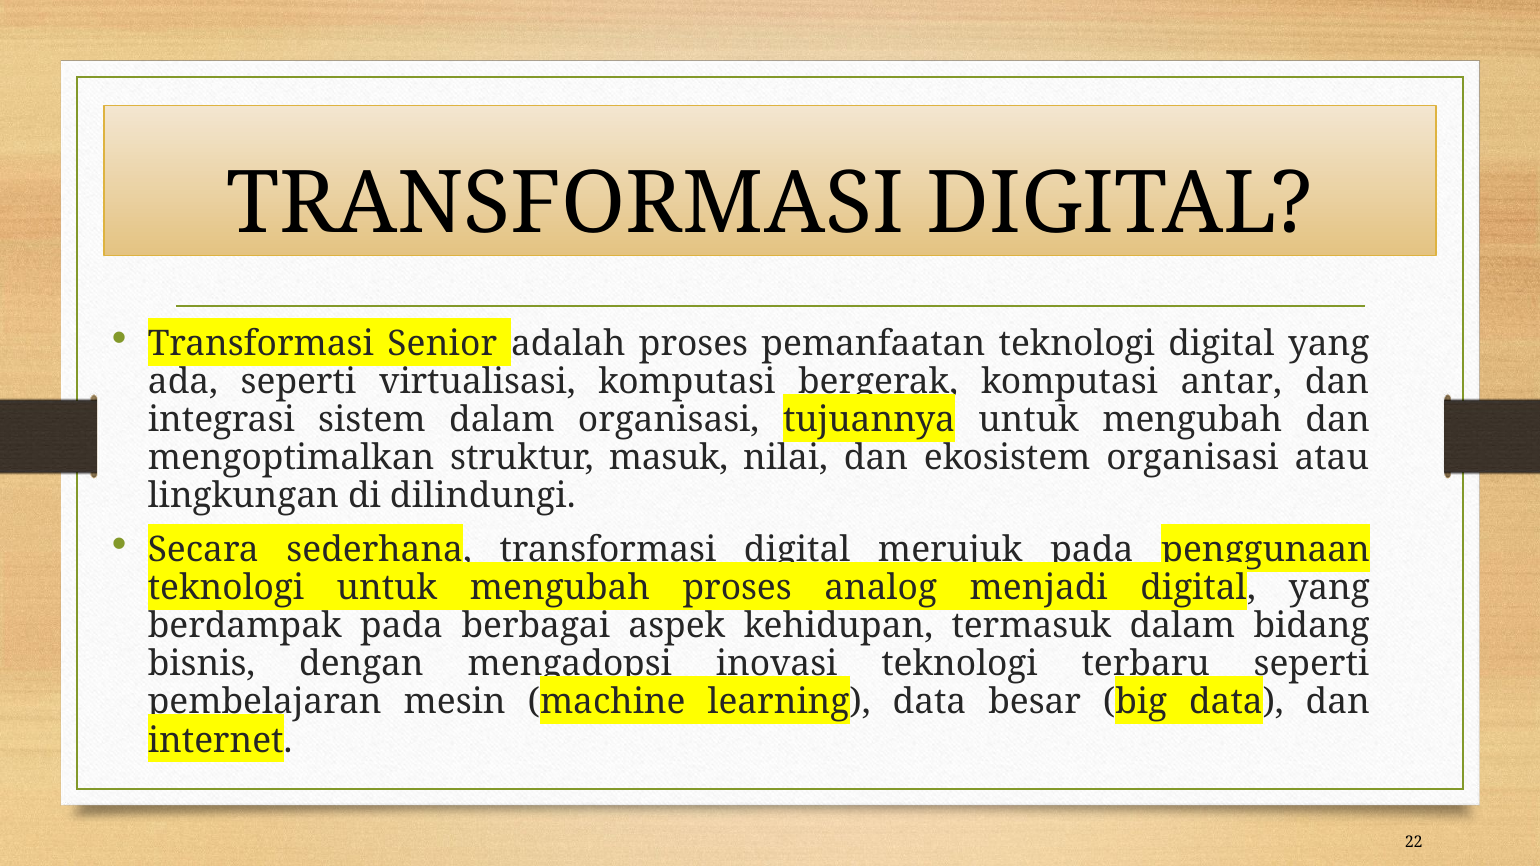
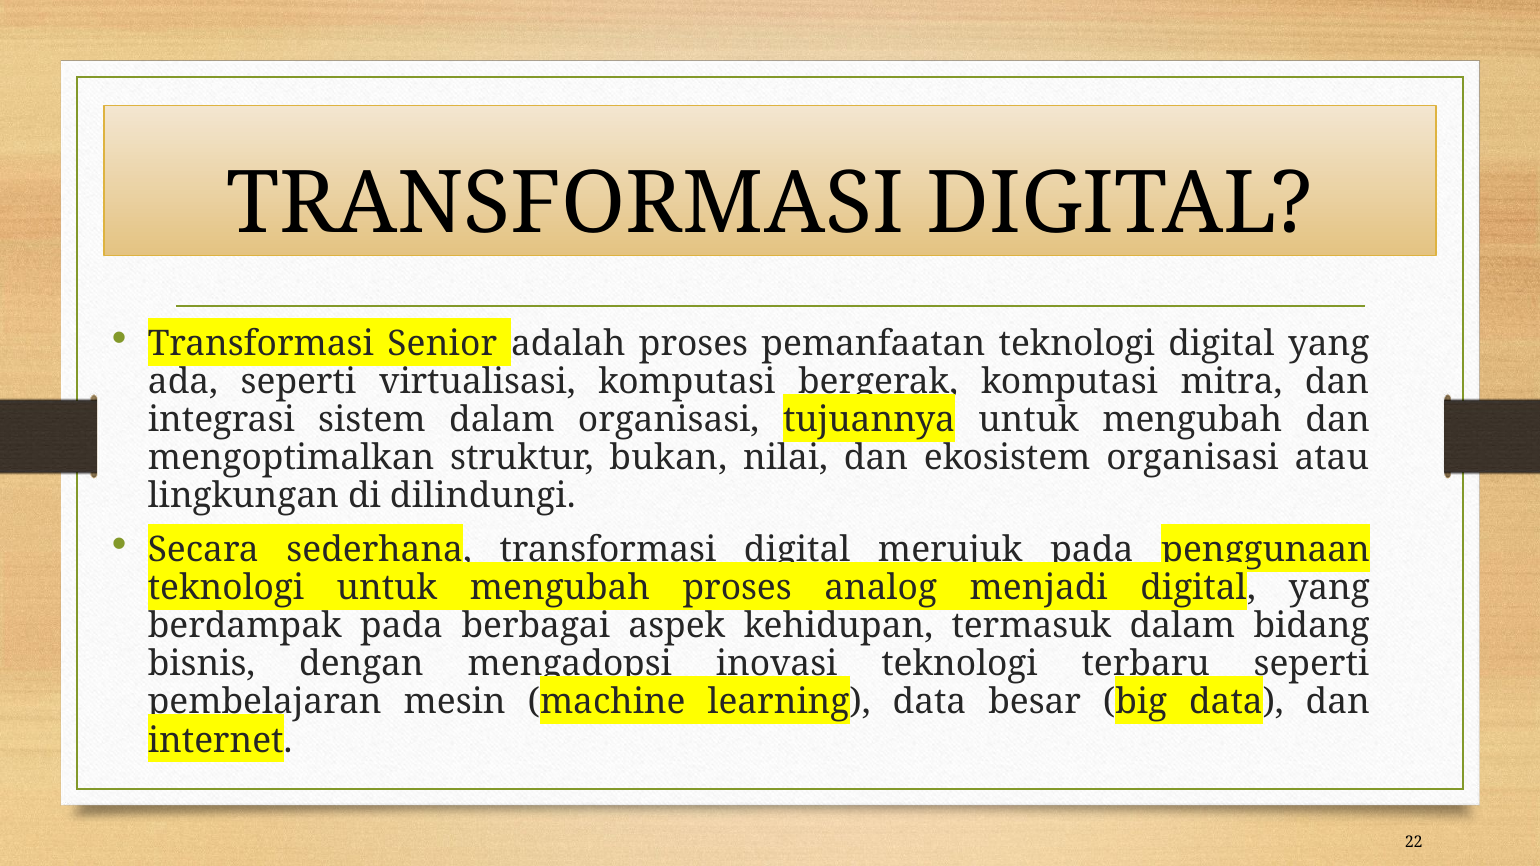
antar: antar -> mitra
masuk: masuk -> bukan
